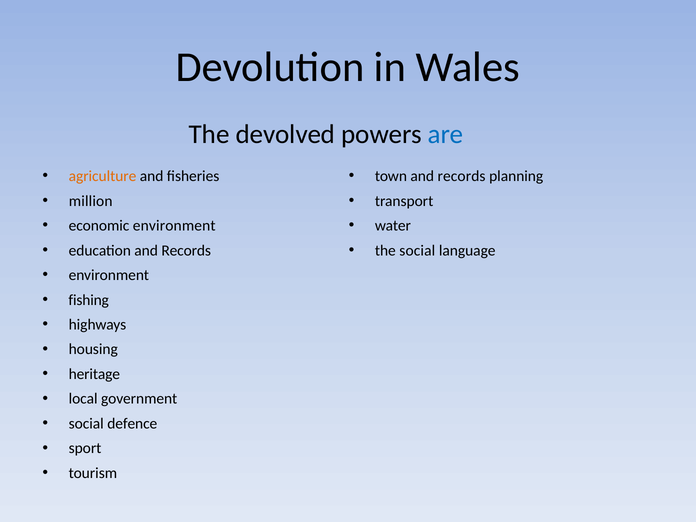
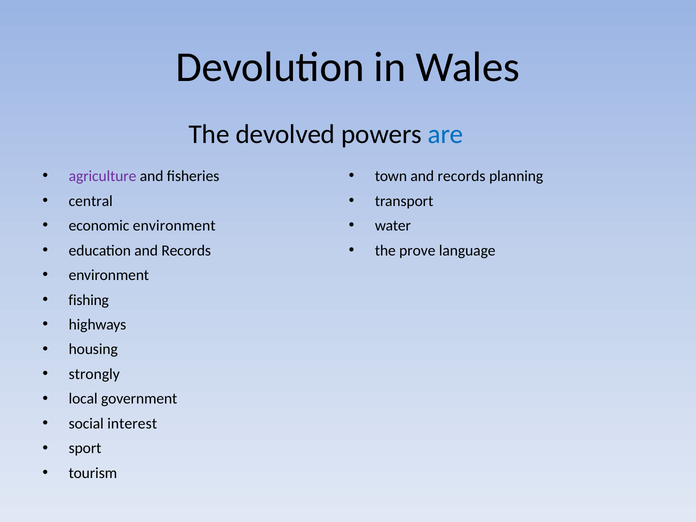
agriculture colour: orange -> purple
million: million -> central
the social: social -> prove
heritage: heritage -> strongly
defence: defence -> interest
